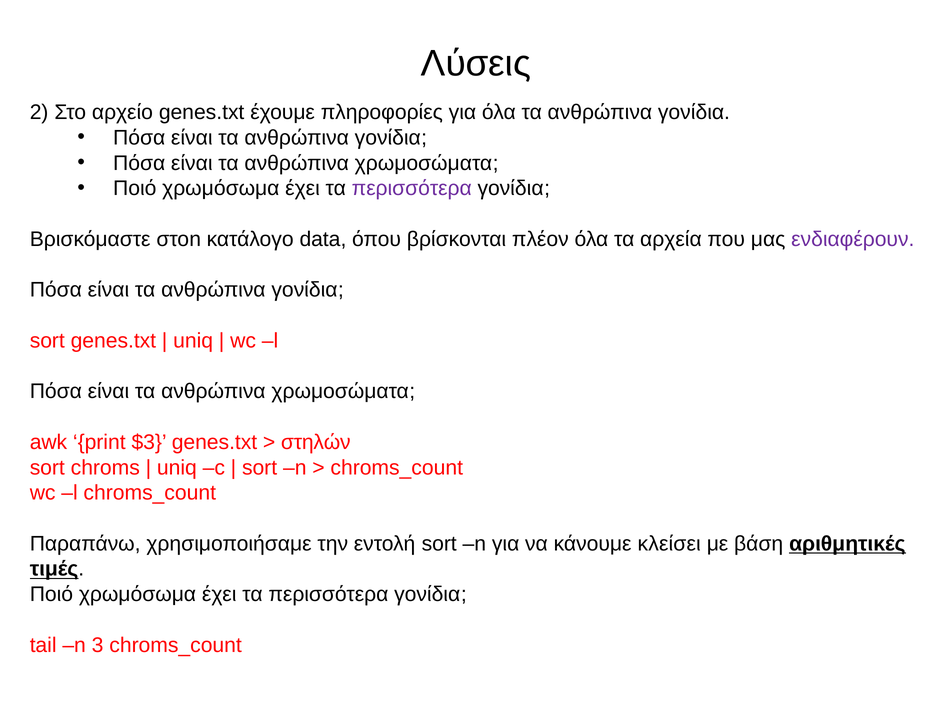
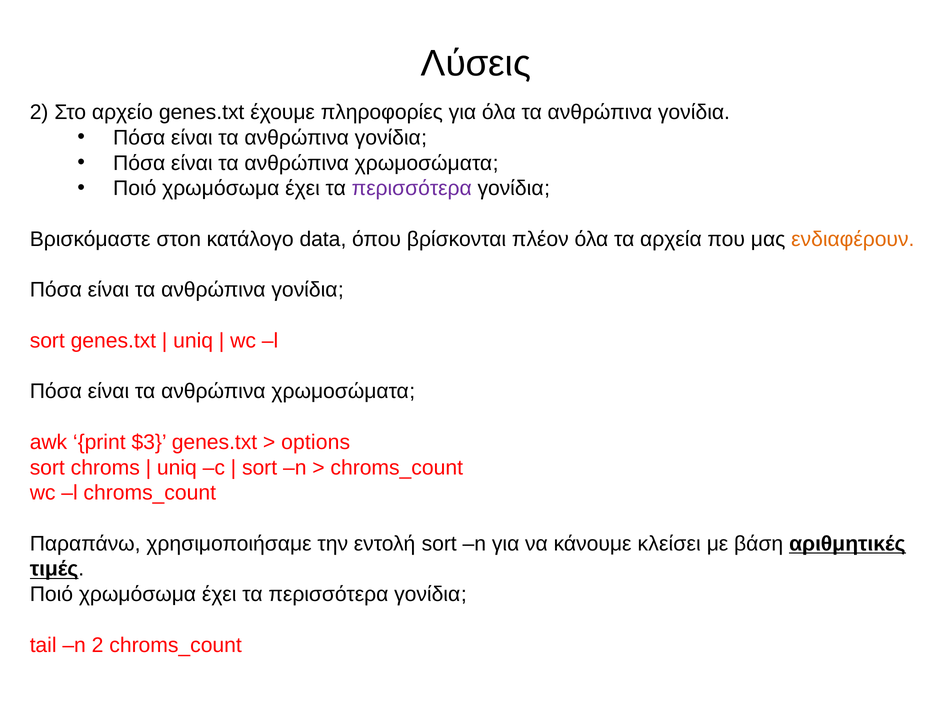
ενδιαφέρουν colour: purple -> orange
στηλών: στηλών -> options
n 3: 3 -> 2
